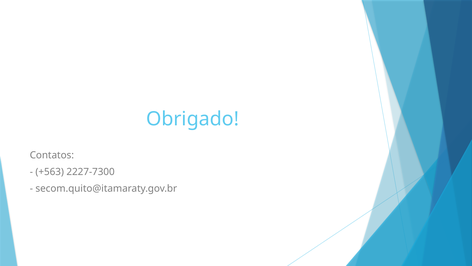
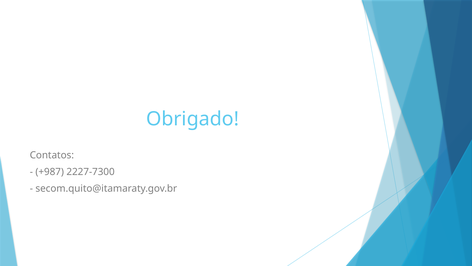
+563: +563 -> +987
